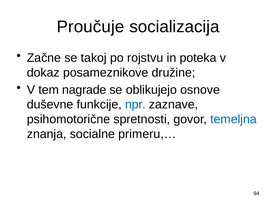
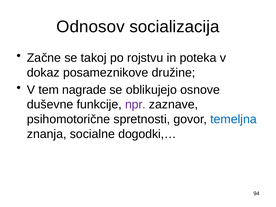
Proučuje: Proučuje -> Odnosov
npr colour: blue -> purple
primeru,…: primeru,… -> dogodki,…
